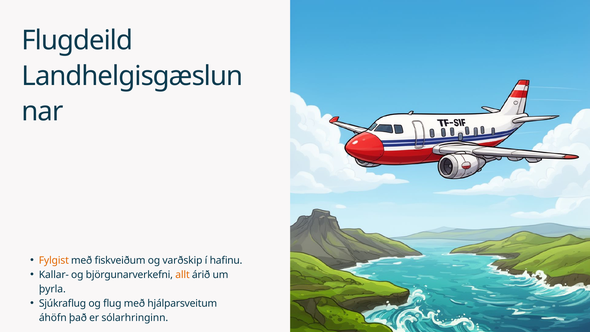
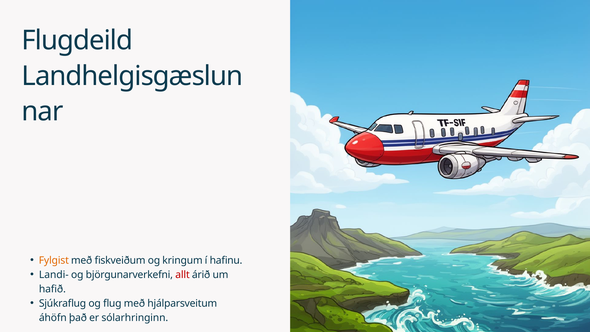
varðskip: varðskip -> kringum
Kallar-: Kallar- -> Landi-
allt colour: orange -> red
þyrla: þyrla -> hafið
